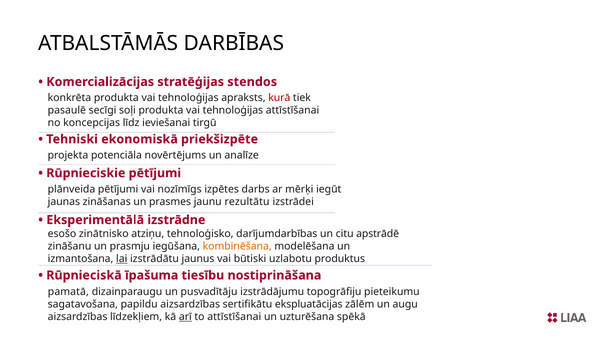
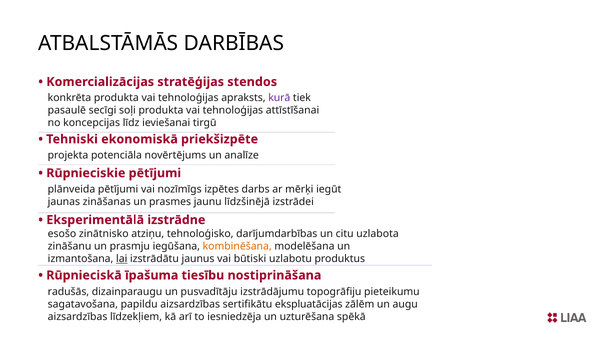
kurā colour: red -> purple
rezultātu: rezultātu -> līdzšinējā
apstrādē: apstrādē -> uzlabota
pamatā: pamatā -> radušās
arī underline: present -> none
to attīstīšanai: attīstīšanai -> iesniedzēja
